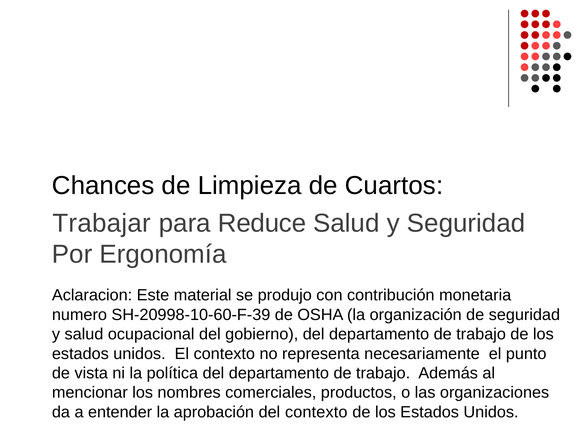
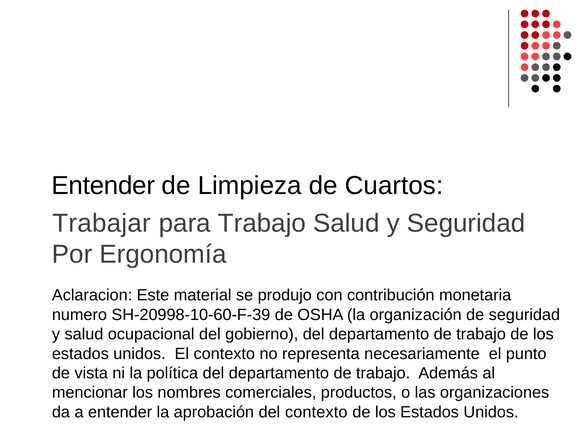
Chances at (103, 186): Chances -> Entender
para Reduce: Reduce -> Trabajo
